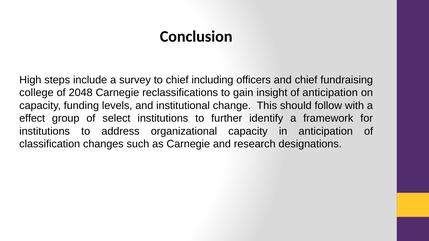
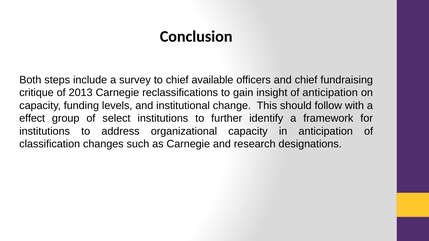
High: High -> Both
including: including -> available
college: college -> critique
2048: 2048 -> 2013
